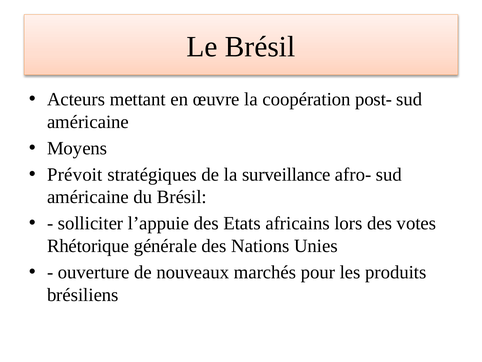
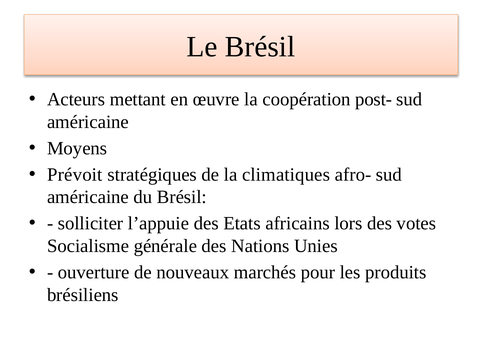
surveillance: surveillance -> climatiques
Rhétorique: Rhétorique -> Socialisme
